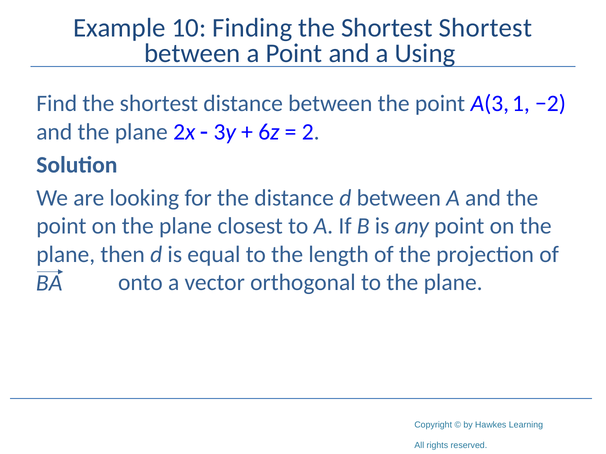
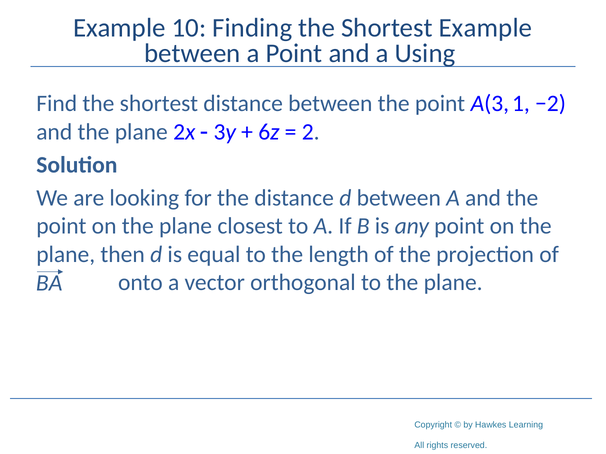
Shortest Shortest: Shortest -> Example
